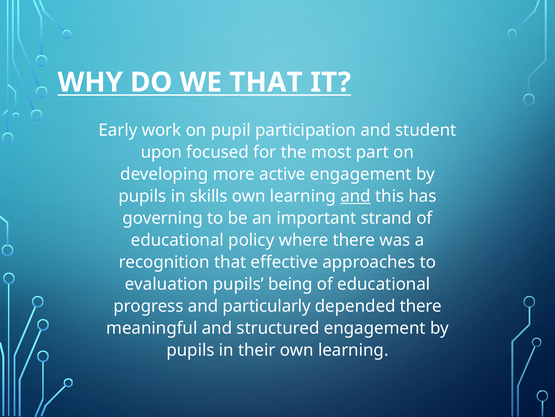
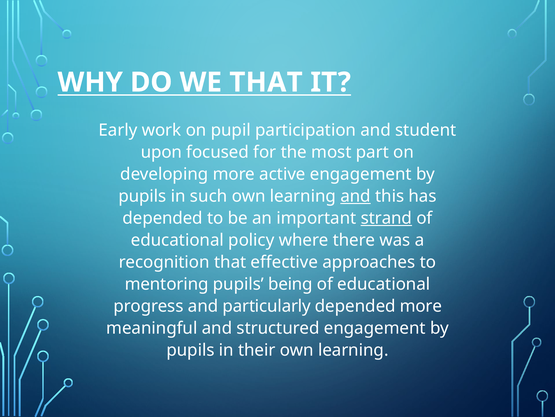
skills: skills -> such
governing at (163, 218): governing -> depended
strand underline: none -> present
evaluation: evaluation -> mentoring
depended there: there -> more
